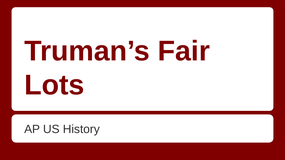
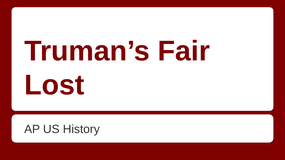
Lots: Lots -> Lost
